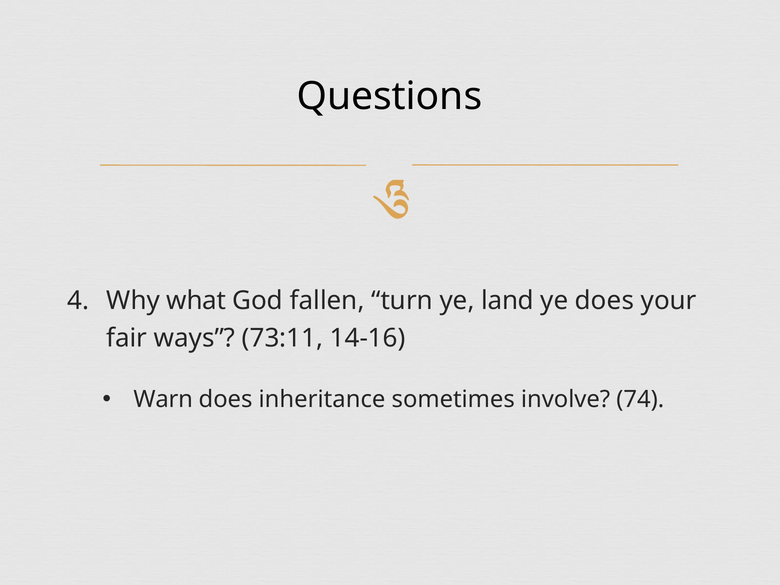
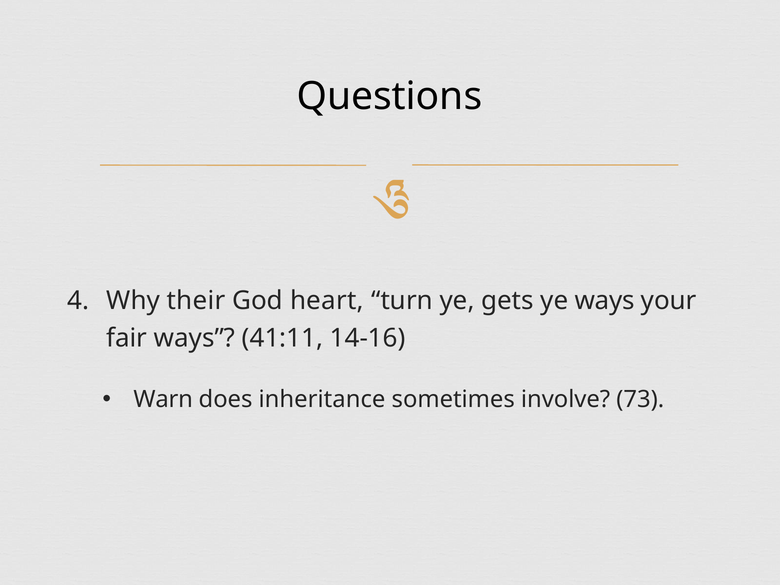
what: what -> their
fallen: fallen -> heart
land: land -> gets
ye does: does -> ways
73:11: 73:11 -> 41:11
74: 74 -> 73
